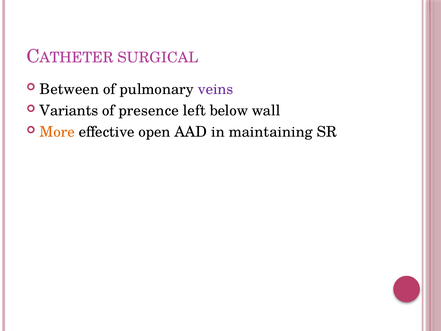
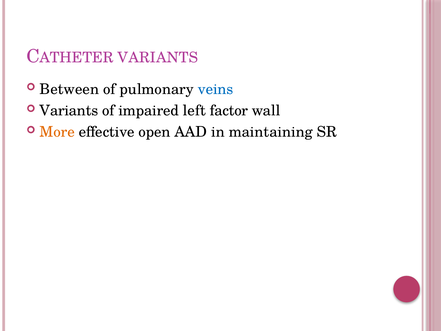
SURGICAL at (158, 58): SURGICAL -> VARIANTS
veins colour: purple -> blue
presence: presence -> impaired
below: below -> factor
